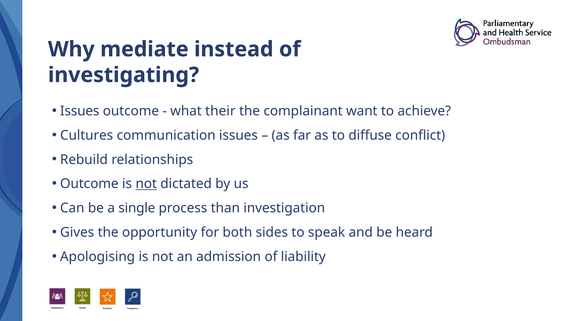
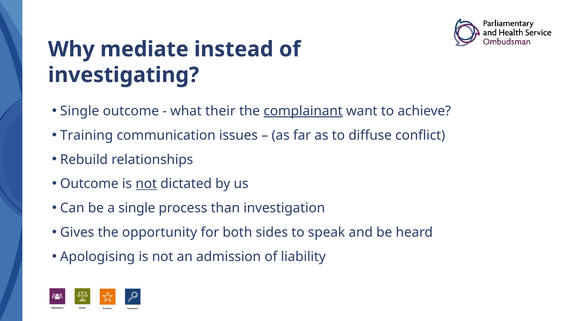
Issues at (80, 111): Issues -> Single
complainant underline: none -> present
Cultures: Cultures -> Training
